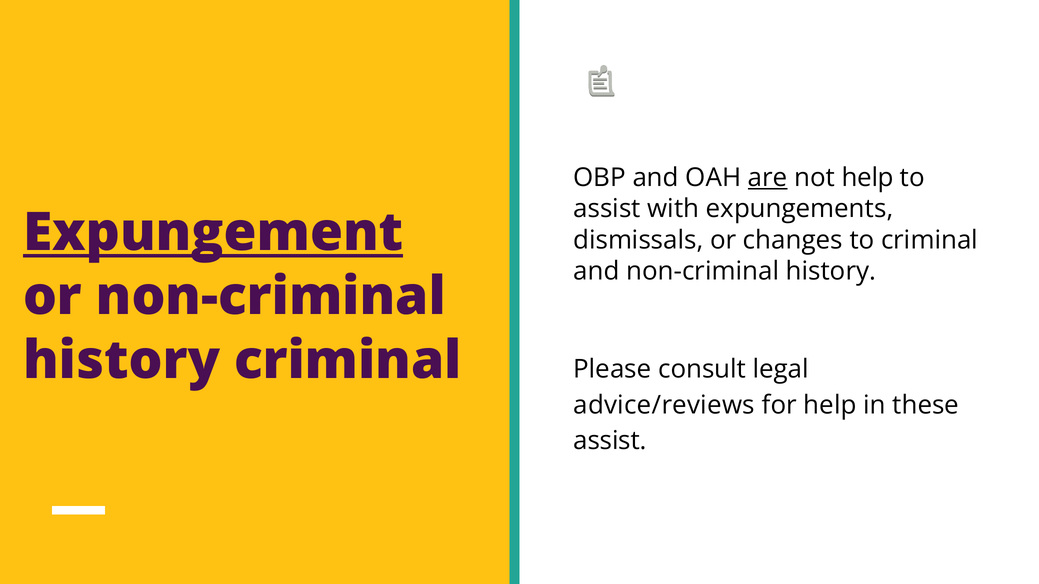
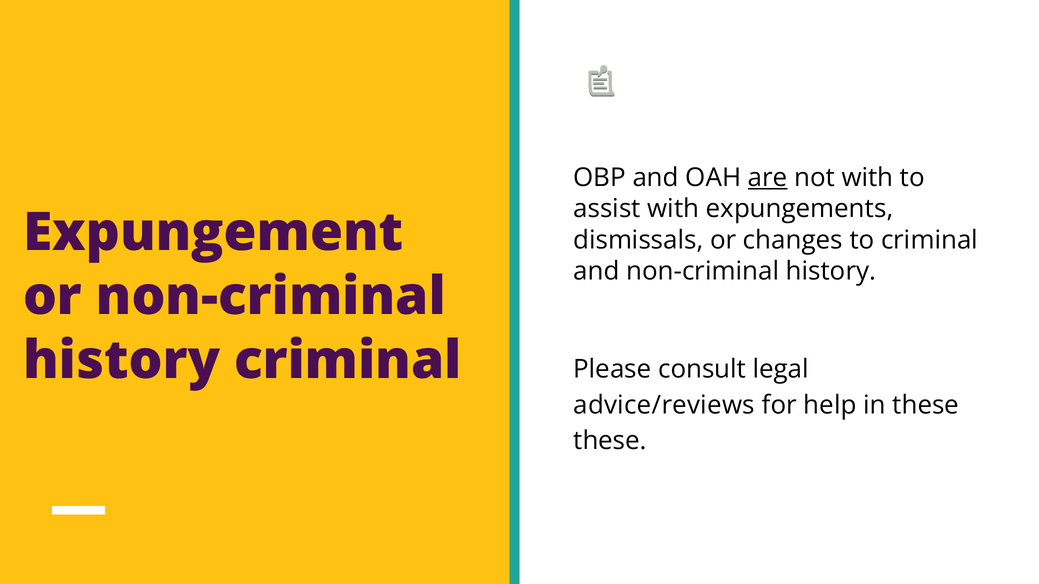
not help: help -> with
Expungement underline: present -> none
assist at (610, 441): assist -> these
